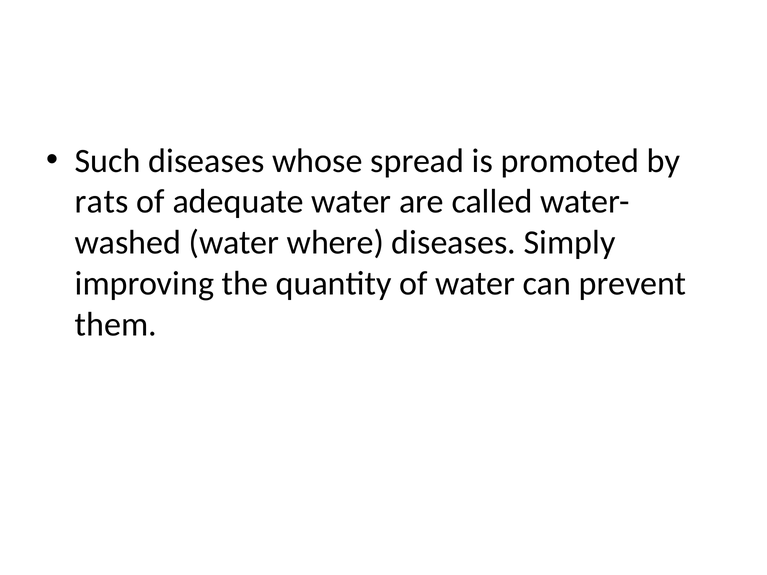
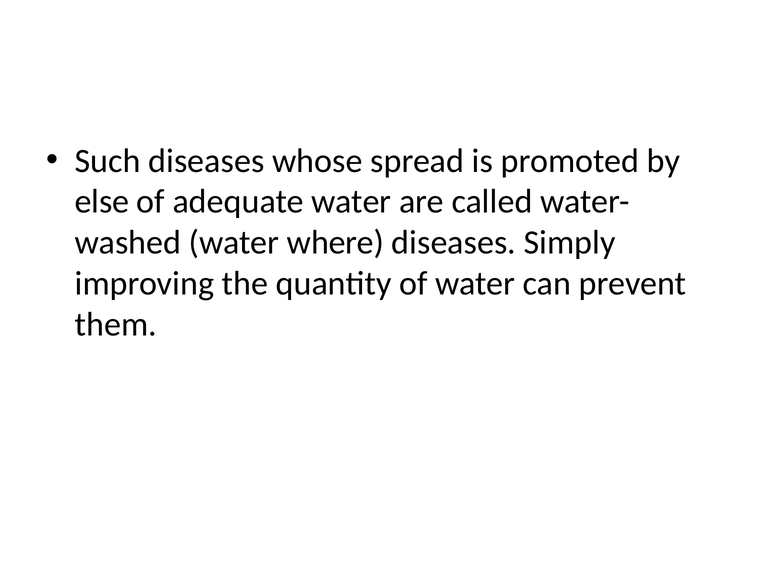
rats: rats -> else
